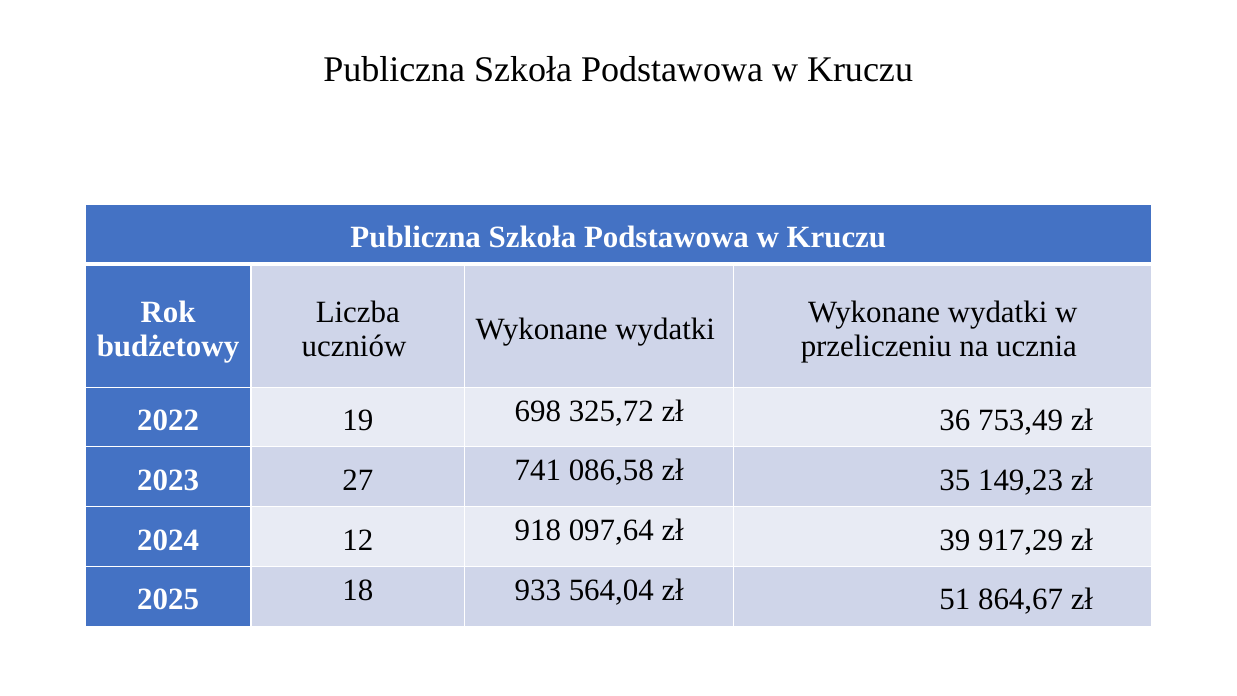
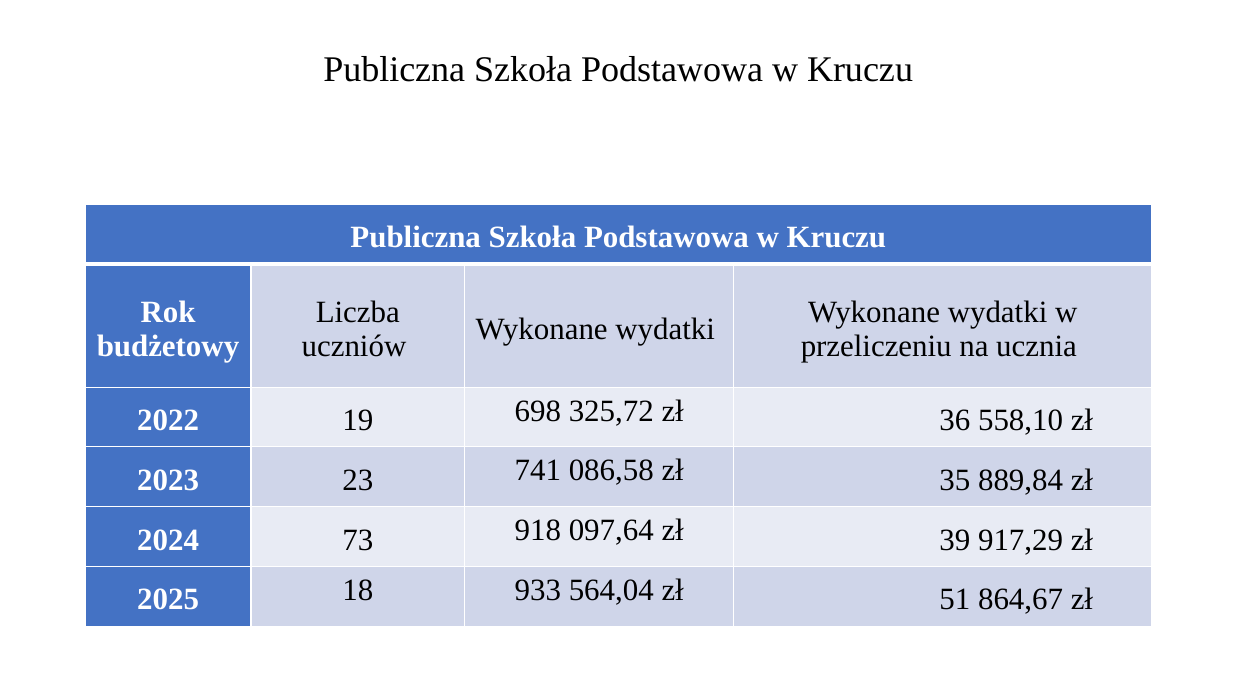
753,49: 753,49 -> 558,10
27: 27 -> 23
149,23: 149,23 -> 889,84
12: 12 -> 73
